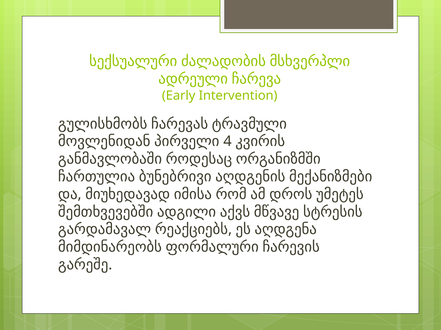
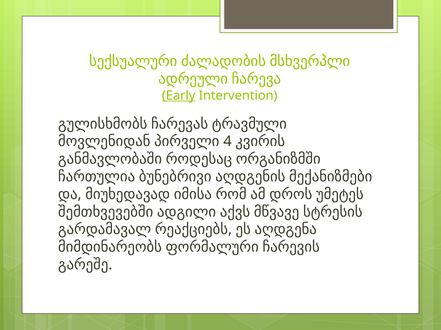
Early underline: none -> present
